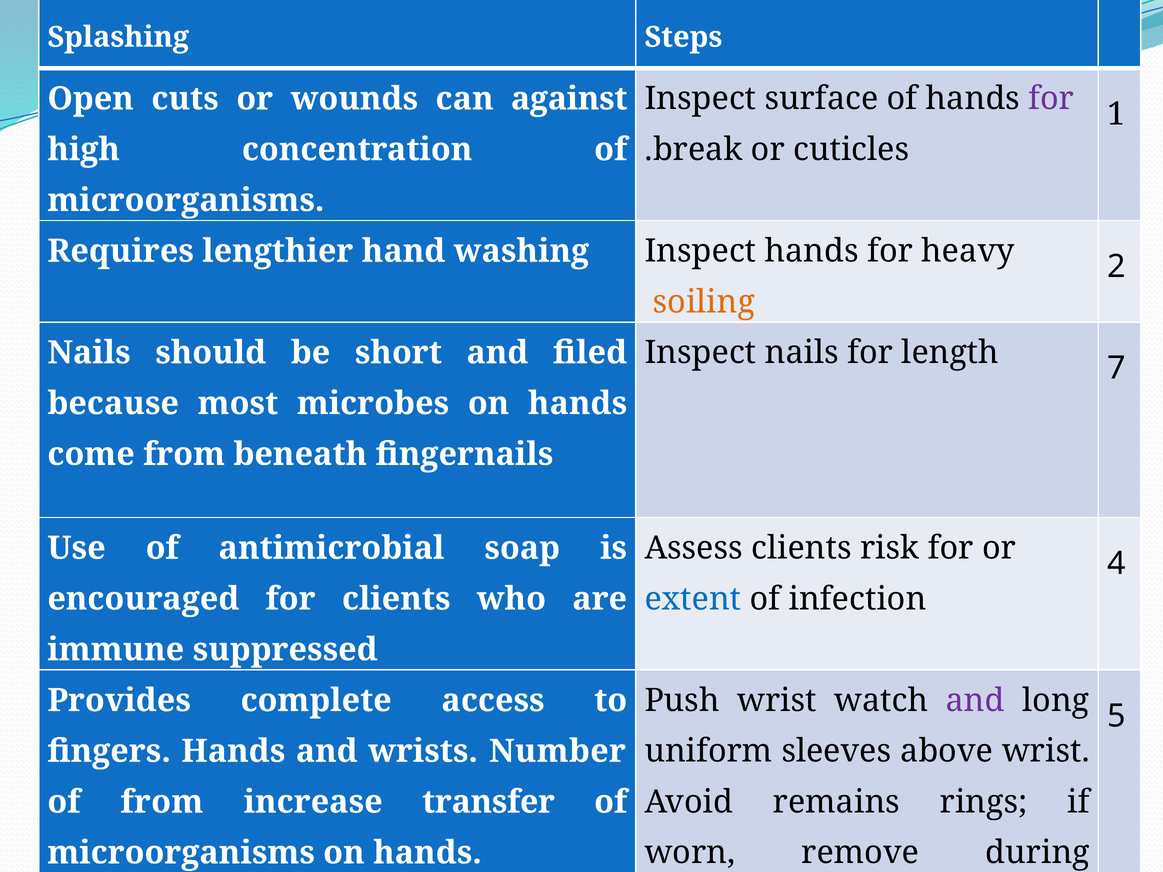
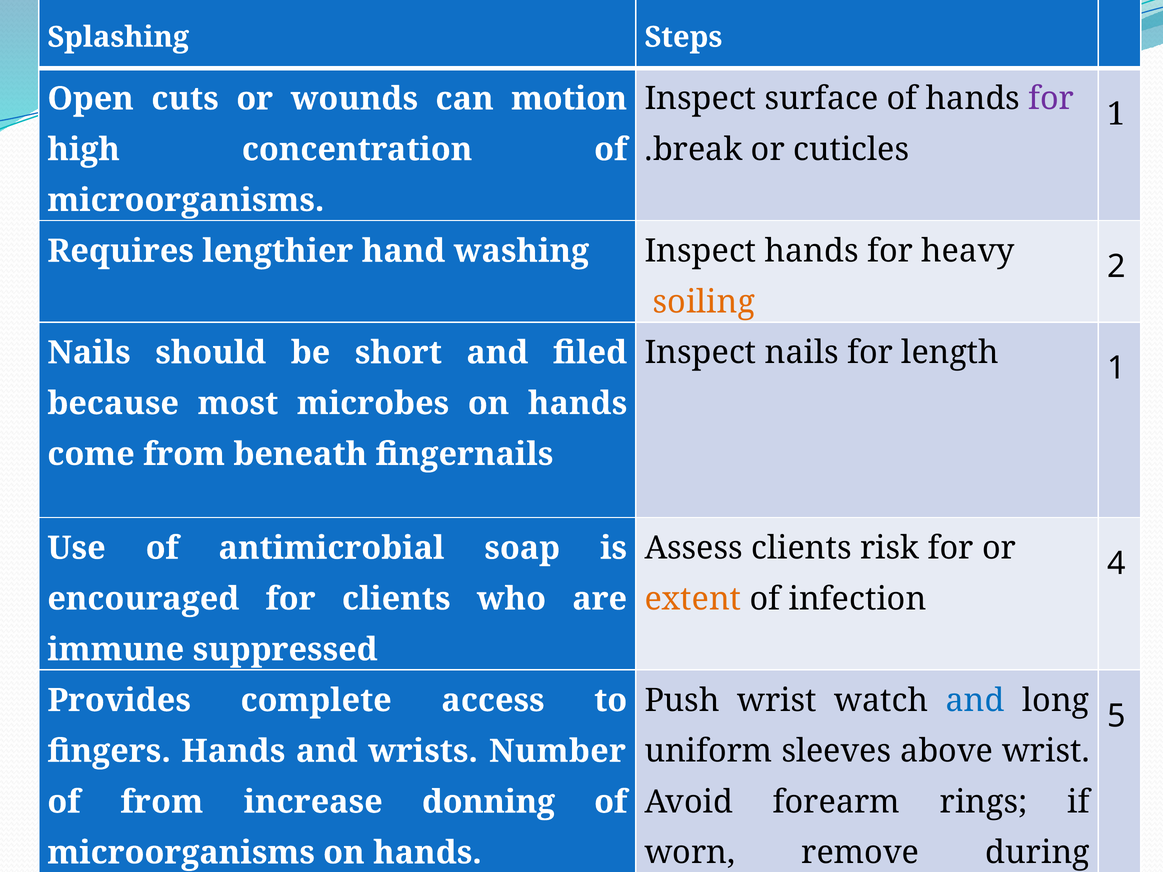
against: against -> motion
length 7: 7 -> 1
extent colour: blue -> orange
and at (975, 701) colour: purple -> blue
transfer: transfer -> donning
remains: remains -> forearm
